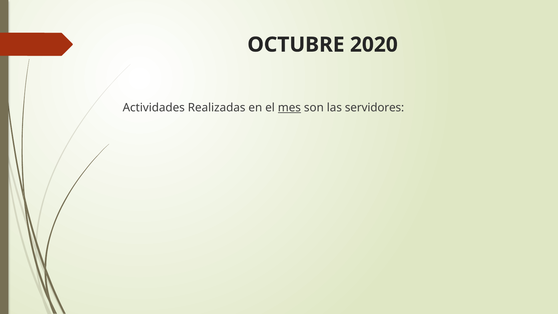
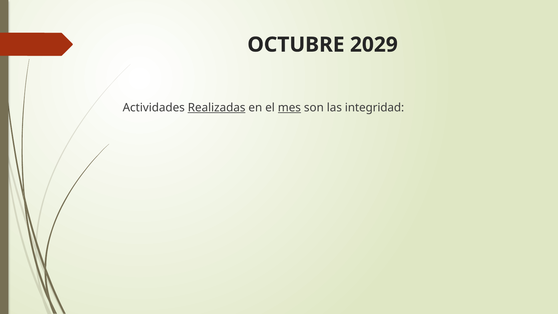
2020: 2020 -> 2029
Realizadas underline: none -> present
servidores: servidores -> integridad
